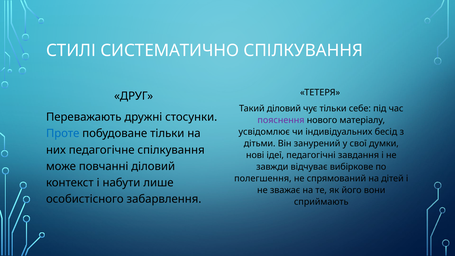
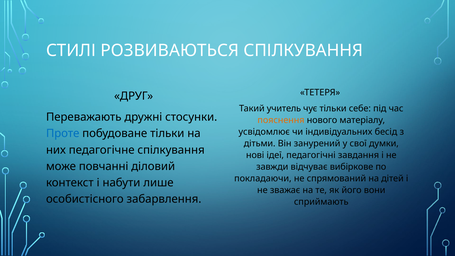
СИСТЕМАТИЧНО: СИСТЕМАТИЧНО -> РОЗВИВАЮТЬСЯ
Такий діловий: діловий -> учитель
пояснення colour: purple -> orange
полегшення: полегшення -> покладаючи
